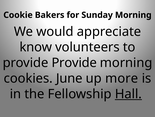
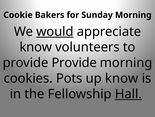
would underline: none -> present
June: June -> Pots
up more: more -> know
